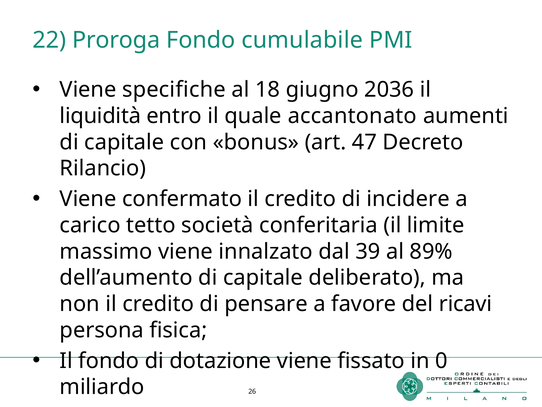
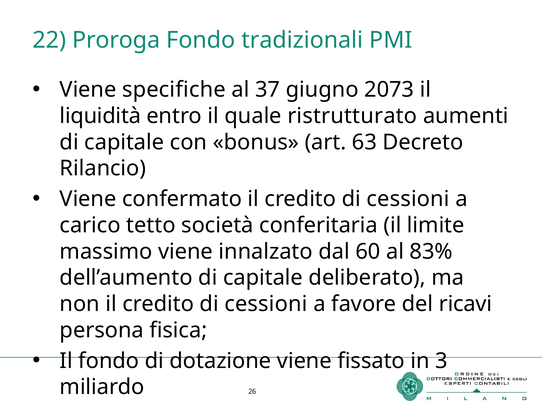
cumulabile: cumulabile -> tradizionali
18: 18 -> 37
2036: 2036 -> 2073
accantonato: accantonato -> ristrutturato
47: 47 -> 63
incidere at (408, 199): incidere -> cessioni
39: 39 -> 60
89%: 89% -> 83%
pensare at (266, 304): pensare -> cessioni
0: 0 -> 3
